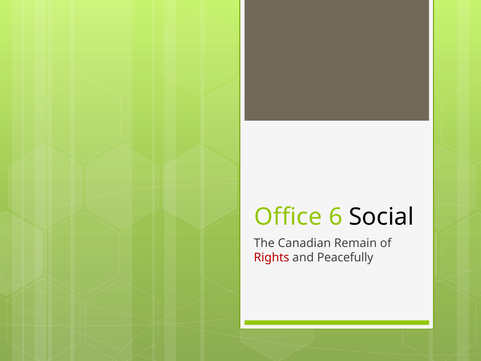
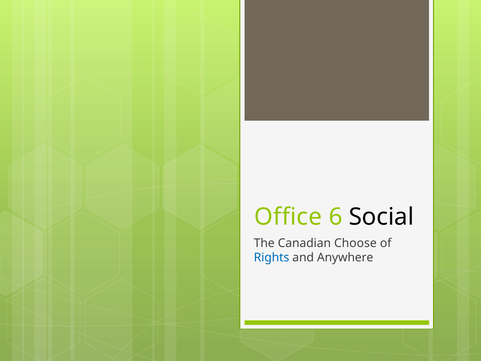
Remain: Remain -> Choose
Rights colour: red -> blue
Peacefully: Peacefully -> Anywhere
